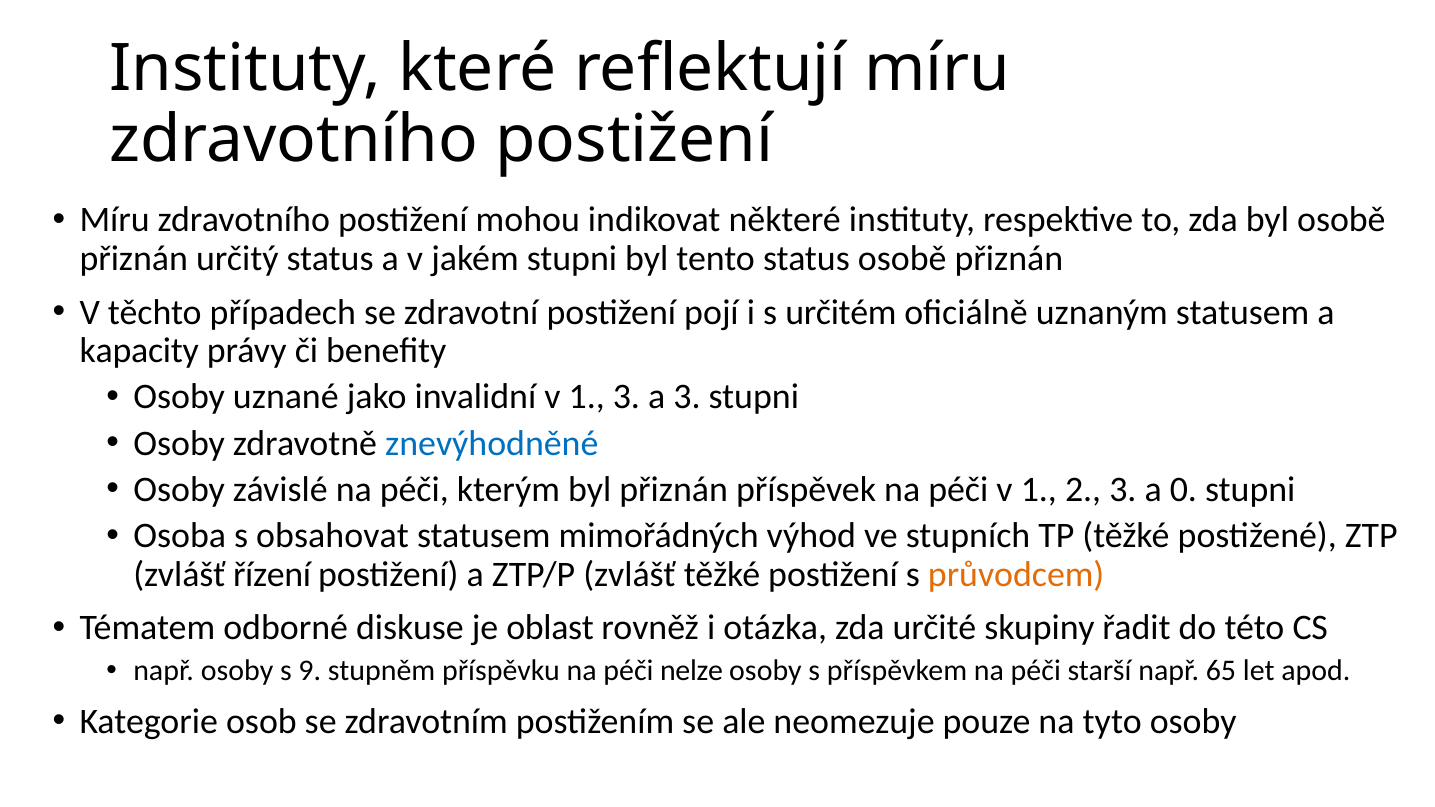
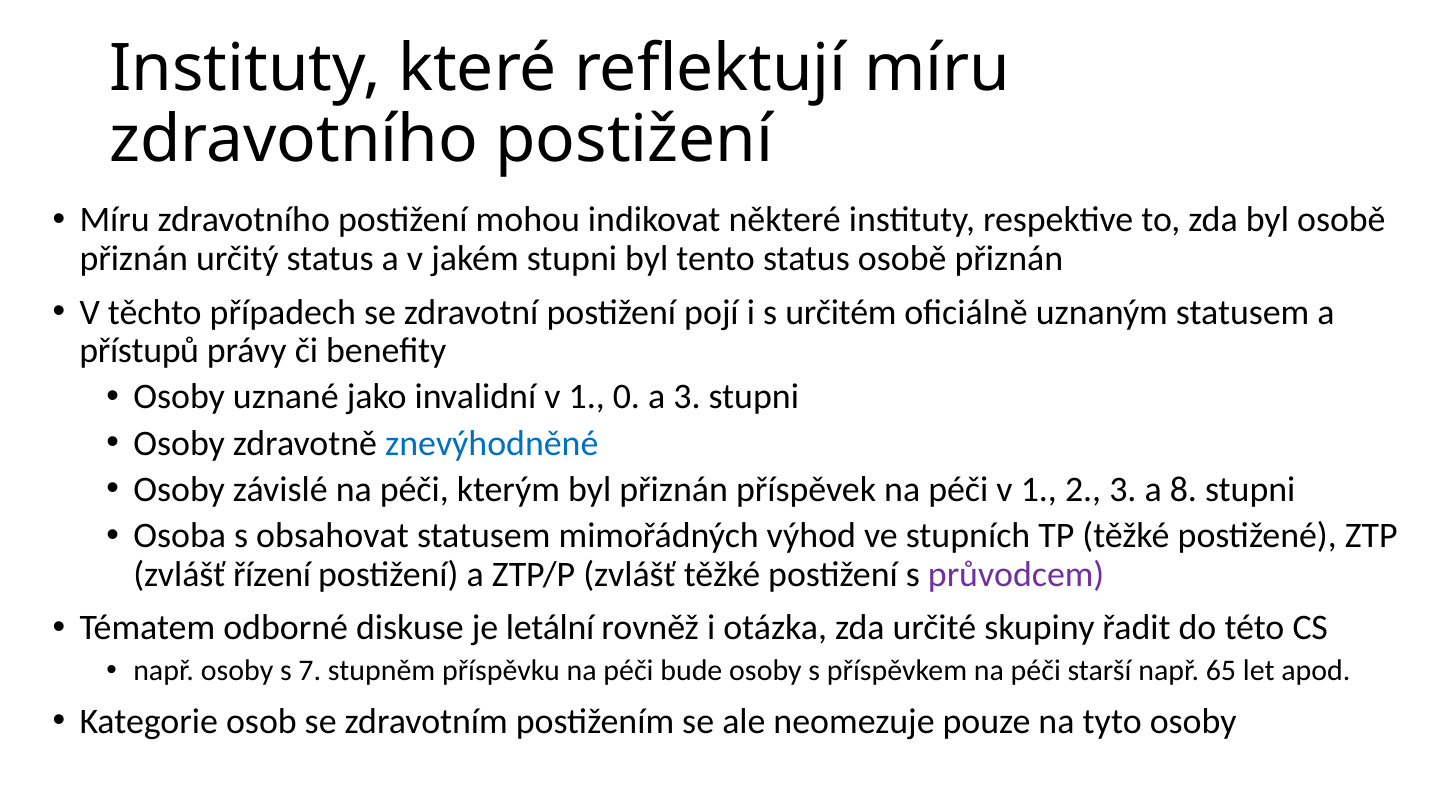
kapacity: kapacity -> přístupů
1 3: 3 -> 0
0: 0 -> 8
průvodcem colour: orange -> purple
oblast: oblast -> letální
9: 9 -> 7
nelze: nelze -> bude
